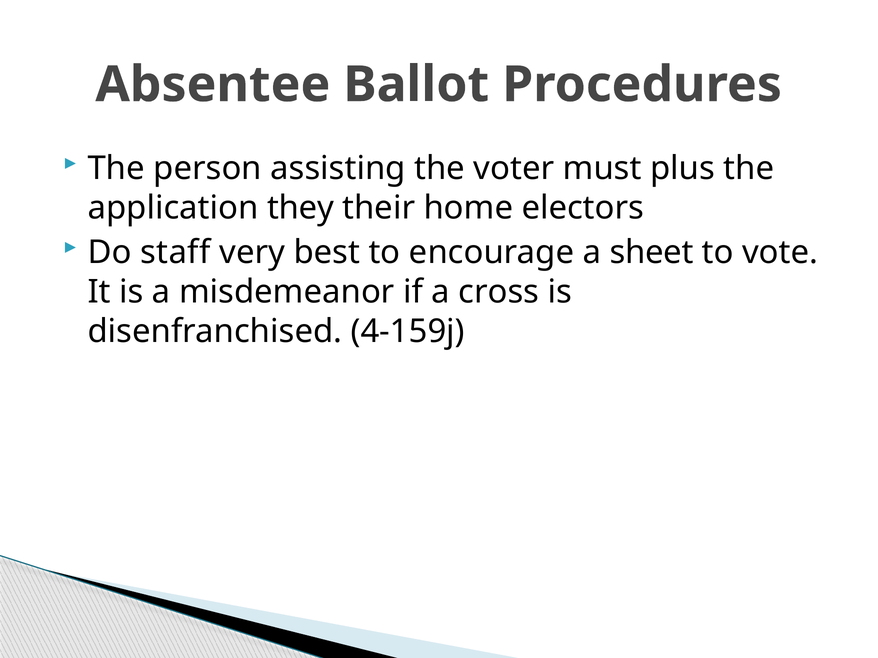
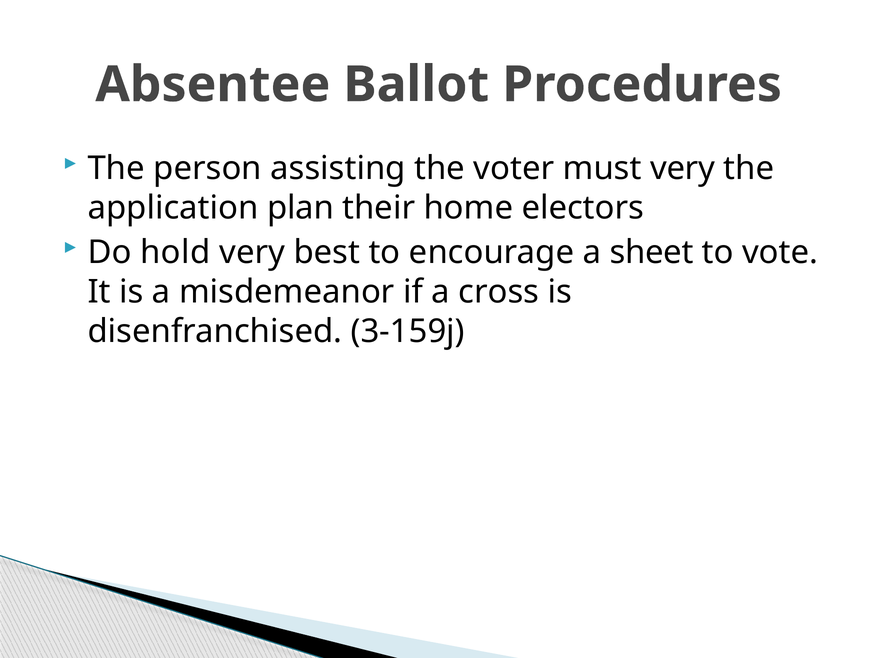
must plus: plus -> very
they: they -> plan
staff: staff -> hold
4-159j: 4-159j -> 3-159j
